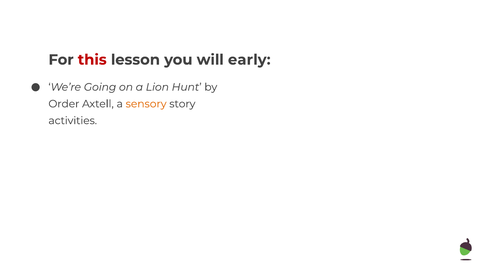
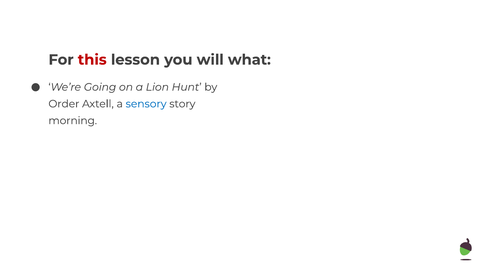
early: early -> what
sensory colour: orange -> blue
activities: activities -> morning
